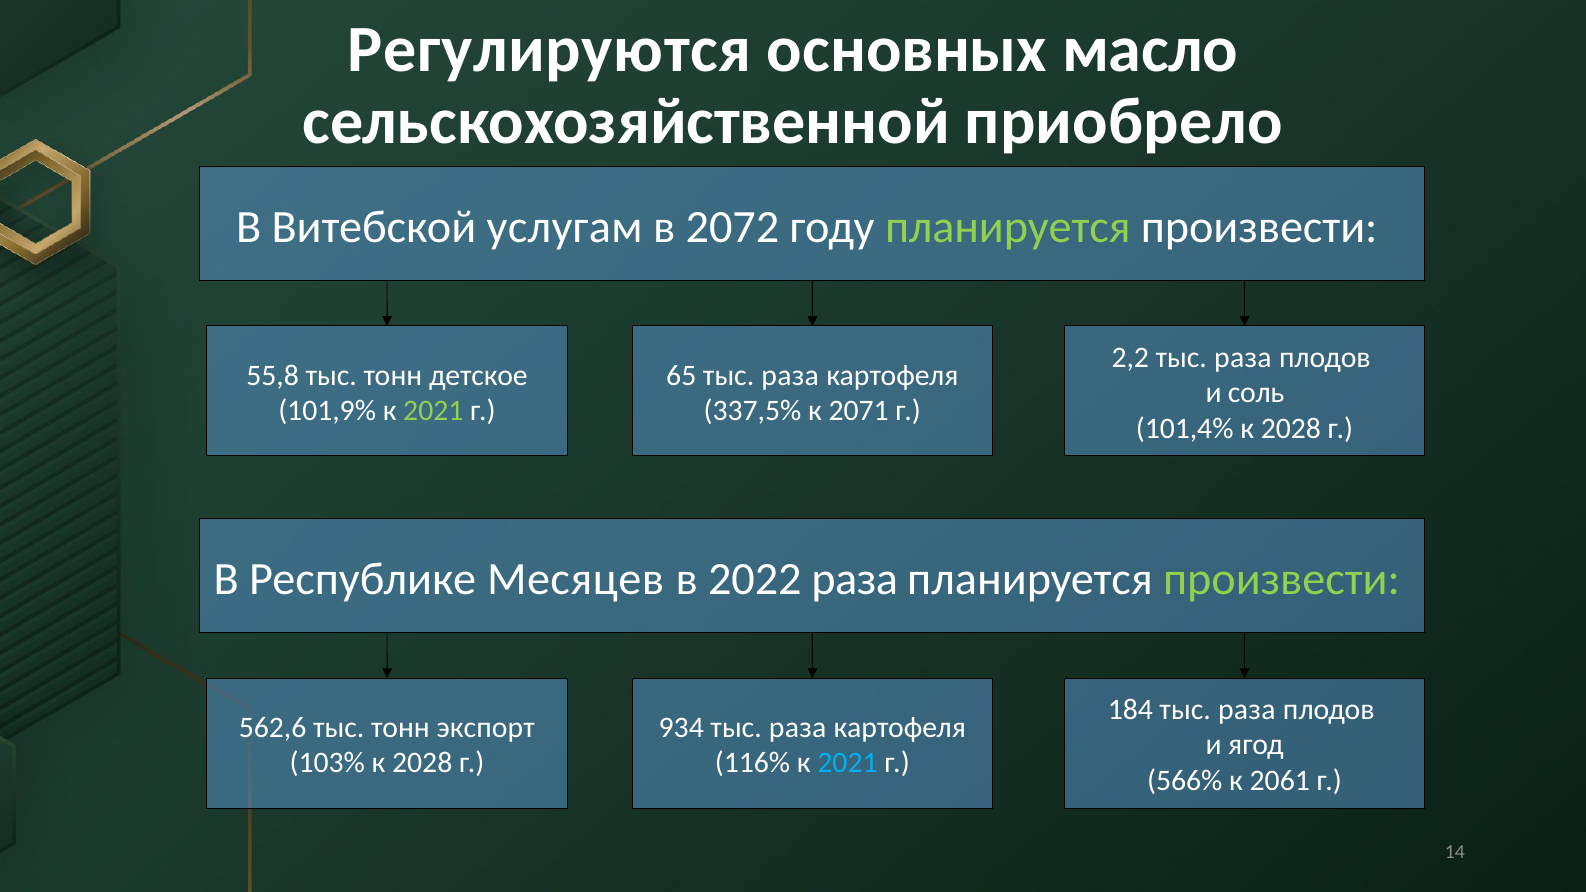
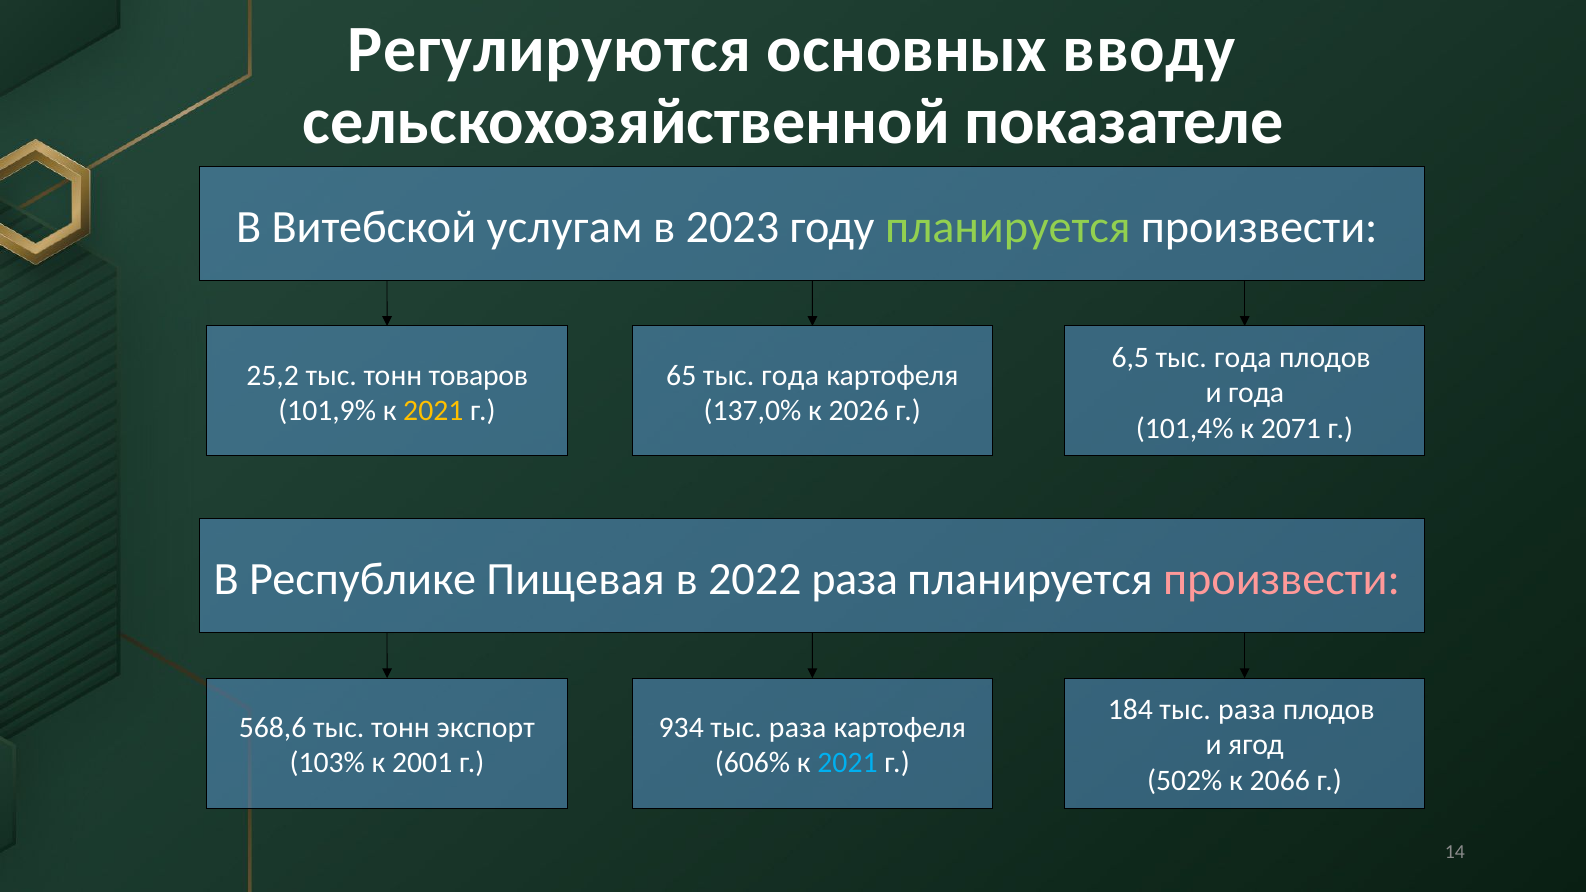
масло: масло -> вводу
приобрело: приобрело -> показателе
2072: 2072 -> 2023
2,2: 2,2 -> 6,5
раза at (1243, 357): раза -> года
55,8: 55,8 -> 25,2
детское: детское -> товаров
65 тыс раза: раза -> года
и соль: соль -> года
2021 at (433, 411) colour: light green -> yellow
337,5%: 337,5% -> 137,0%
2071: 2071 -> 2026
101,4% к 2028: 2028 -> 2071
Месяцев: Месяцев -> Пищевая
произвести at (1282, 579) colour: light green -> pink
562,6: 562,6 -> 568,6
103% к 2028: 2028 -> 2001
116%: 116% -> 606%
566%: 566% -> 502%
2061: 2061 -> 2066
